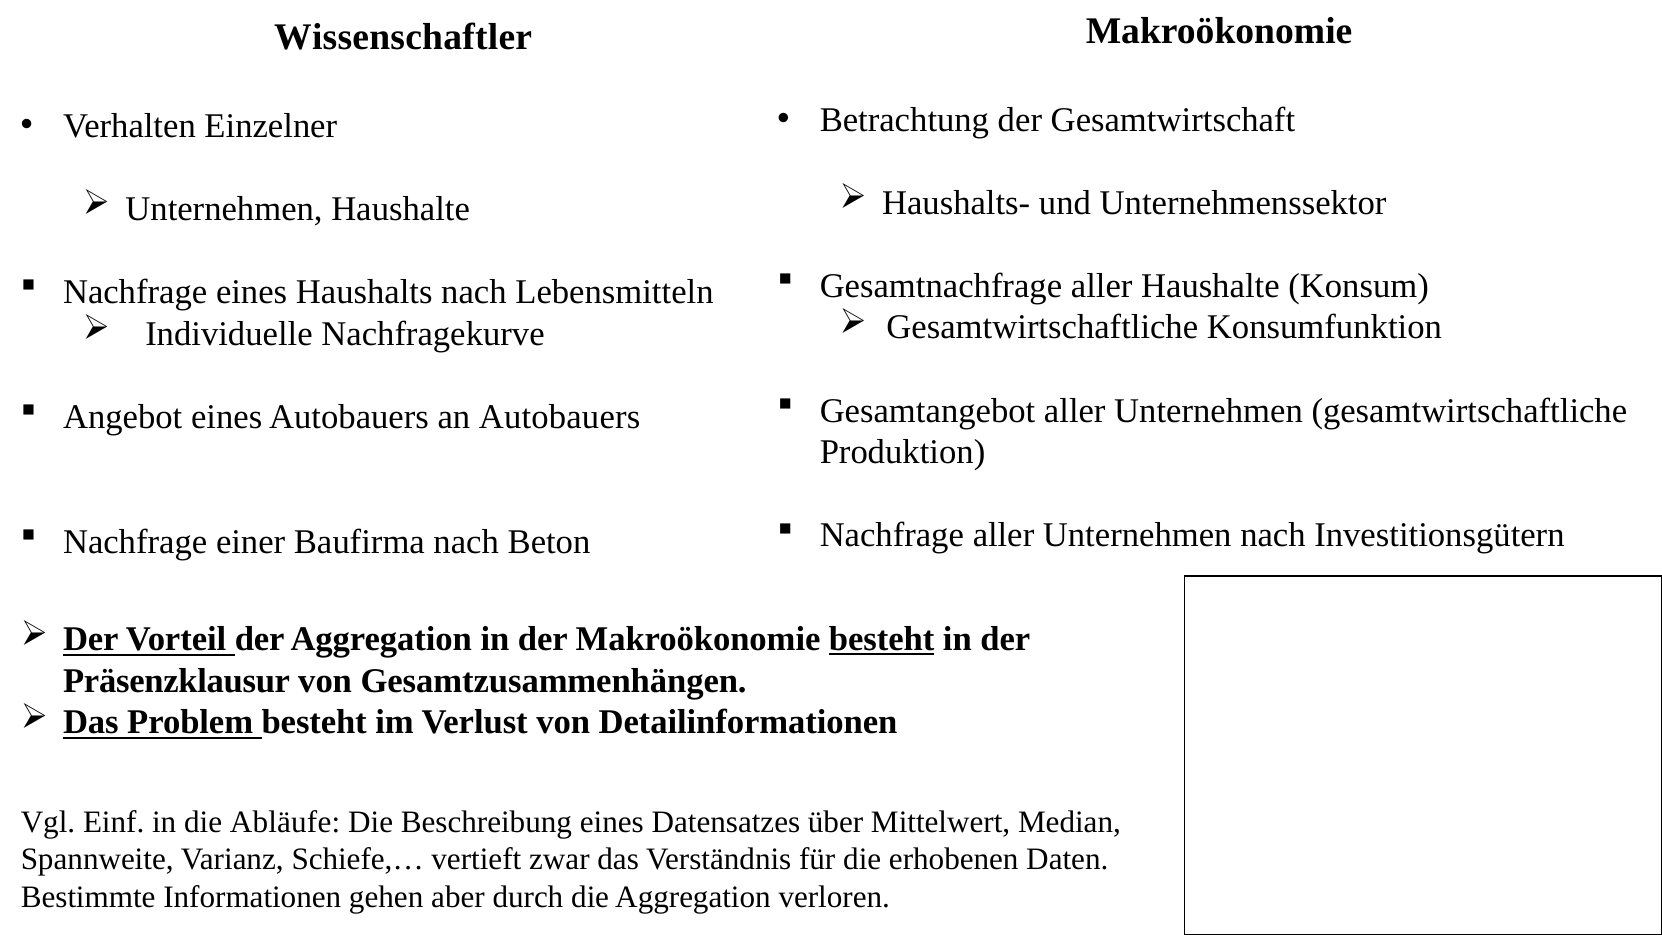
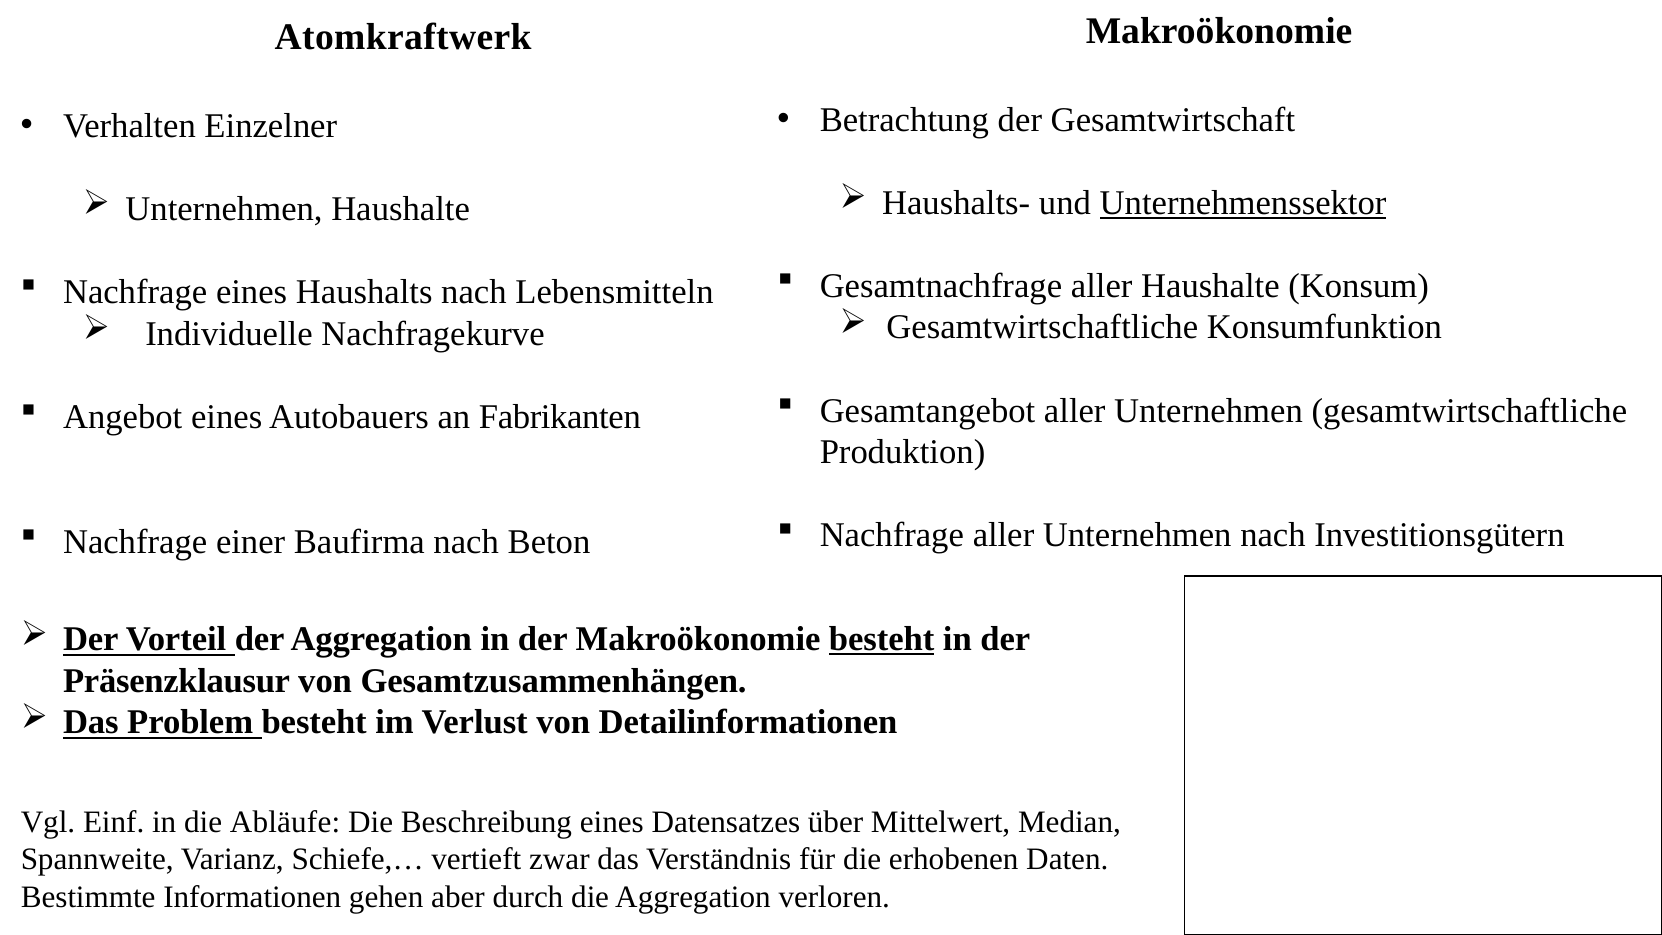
Wissenschaftler: Wissenschaftler -> Atomkraftwerk
Unternehmenssektor underline: none -> present
an Autobauers: Autobauers -> Fabrikanten
